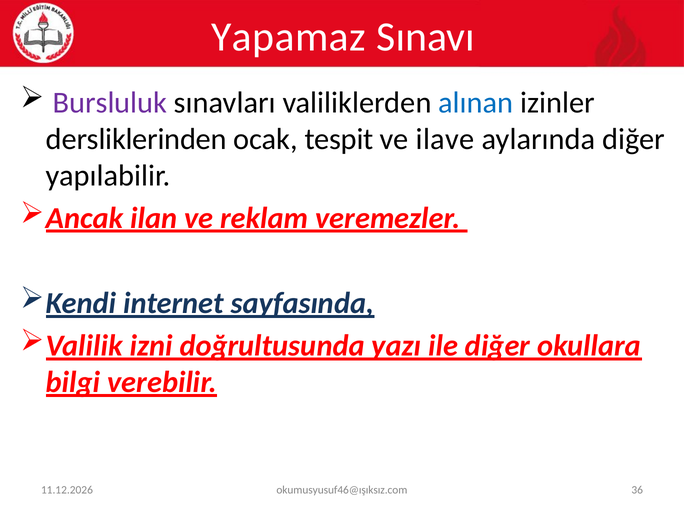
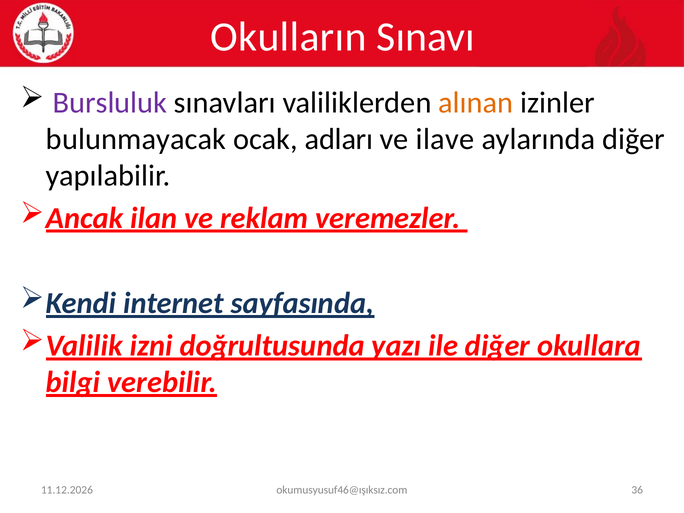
Yapamaz: Yapamaz -> Okulların
alınan colour: blue -> orange
dersliklerinden: dersliklerinden -> bulunmayacak
tespit: tespit -> adları
